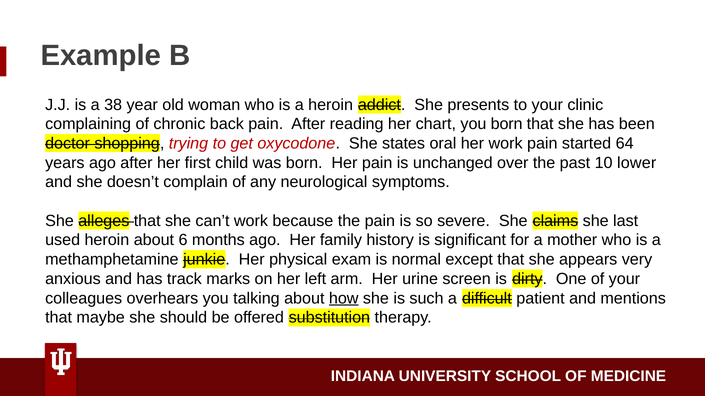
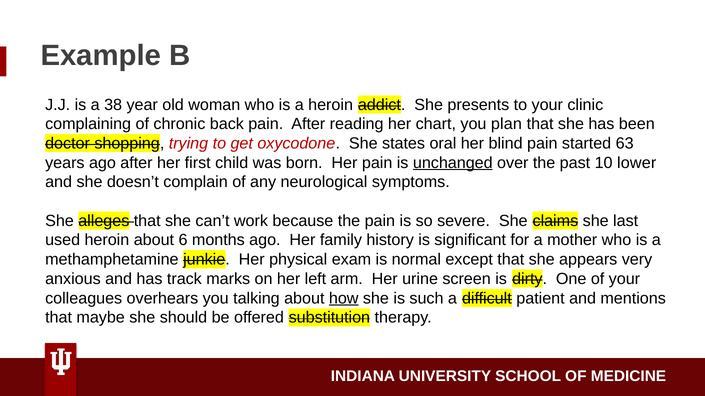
you born: born -> plan
her work: work -> blind
64: 64 -> 63
unchanged underline: none -> present
